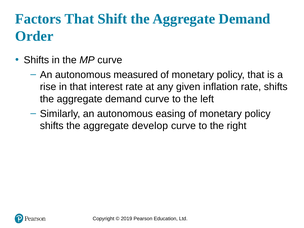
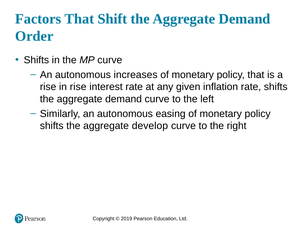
measured: measured -> increases
in that: that -> rise
